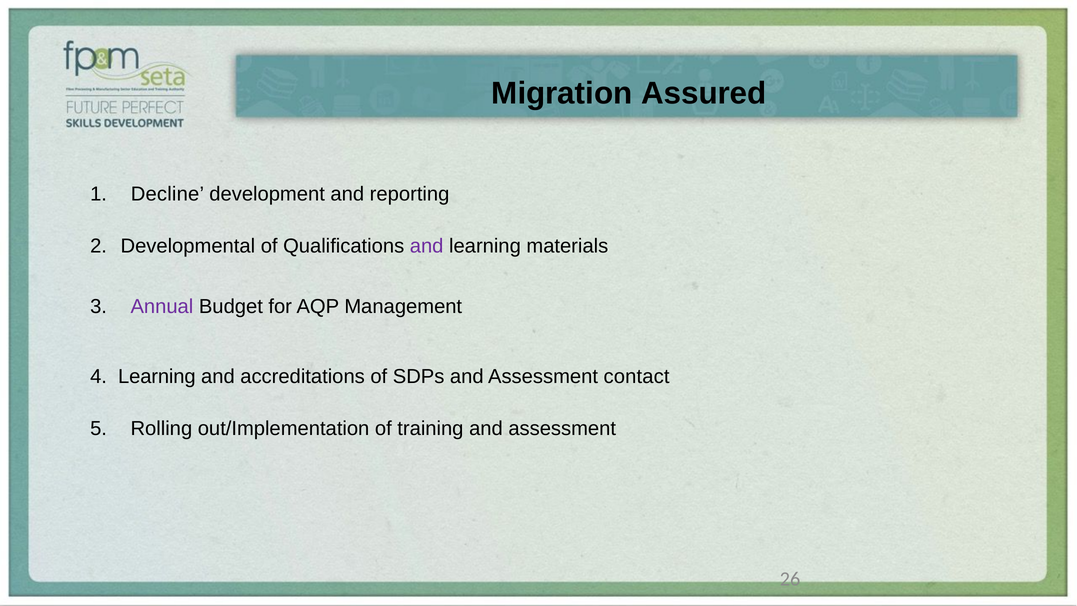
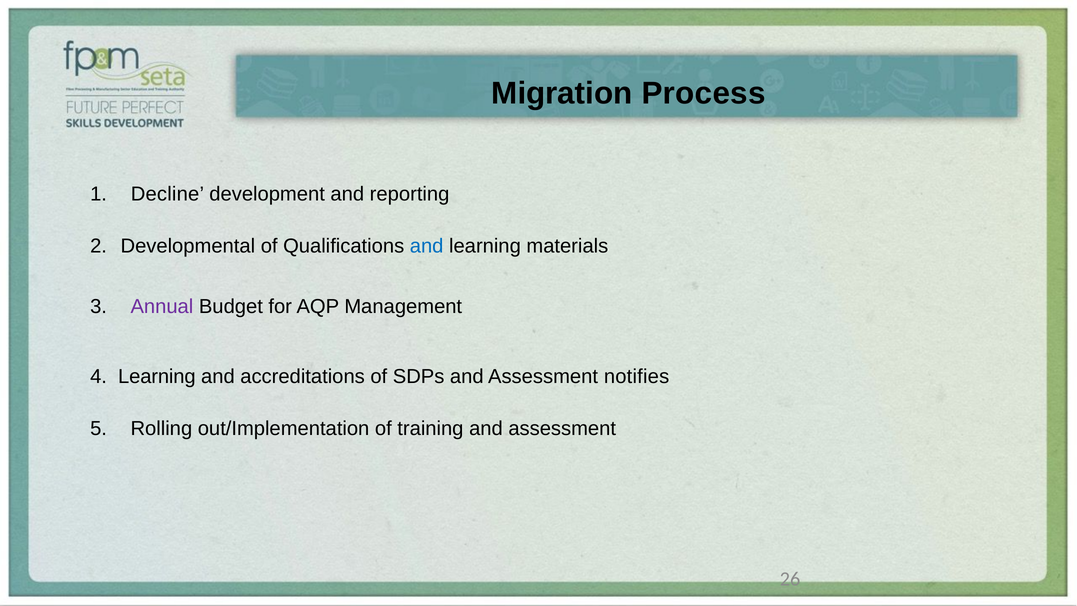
Assured: Assured -> Process
and at (427, 246) colour: purple -> blue
contact: contact -> notifies
